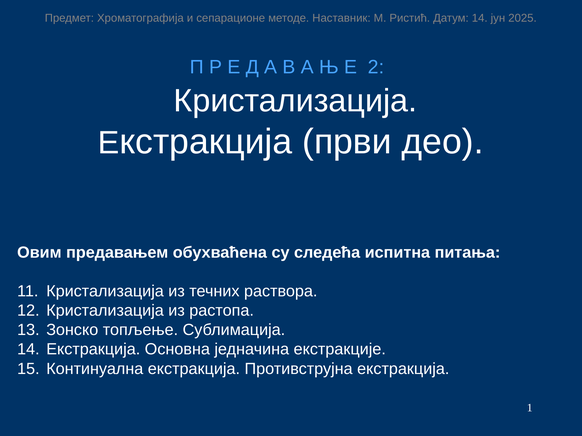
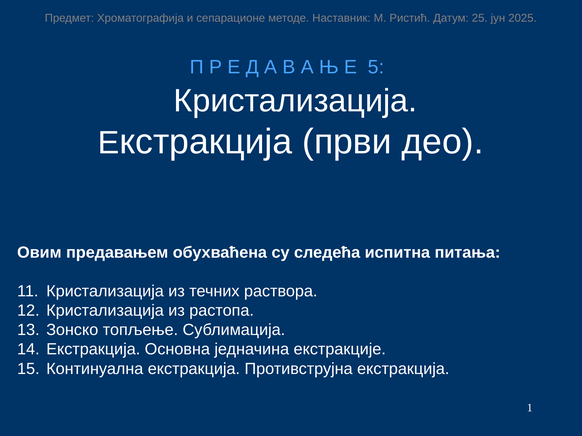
Датум 14: 14 -> 25
2: 2 -> 5
